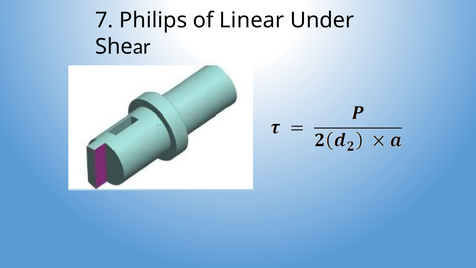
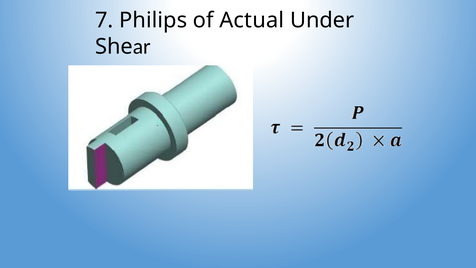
Linear: Linear -> Actual
